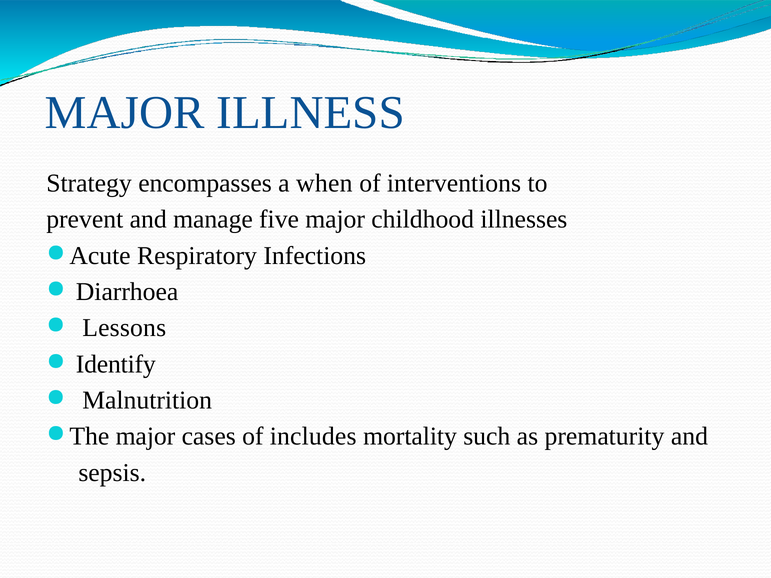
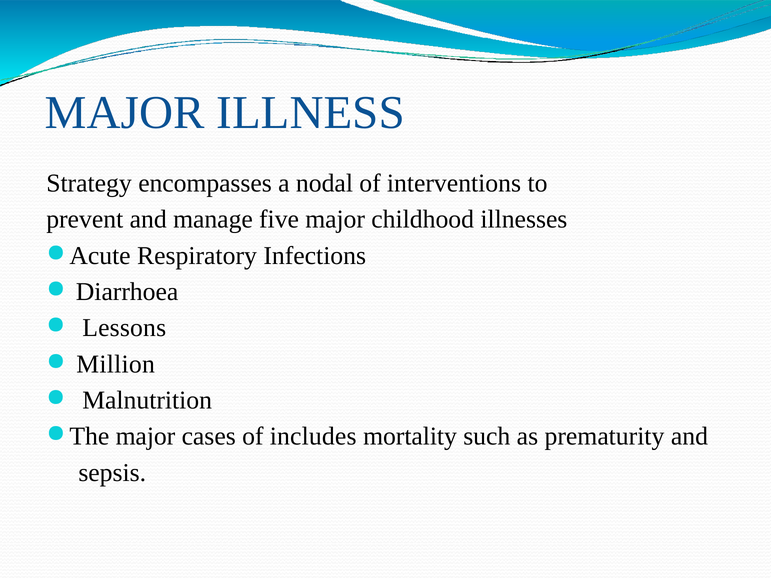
when: when -> nodal
Identify: Identify -> Million
